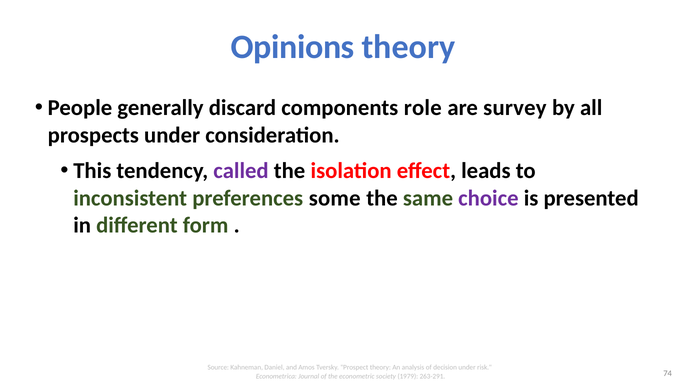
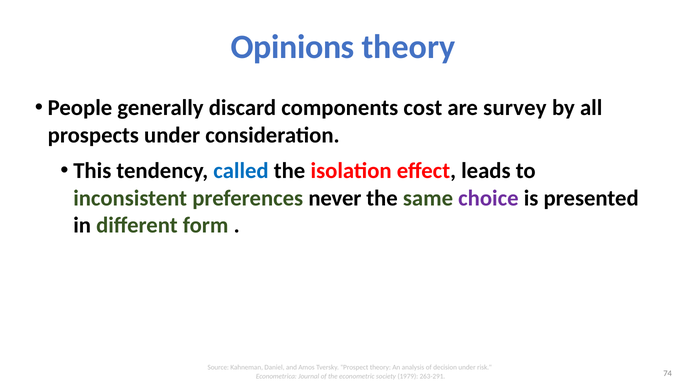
role: role -> cost
called colour: purple -> blue
some: some -> never
